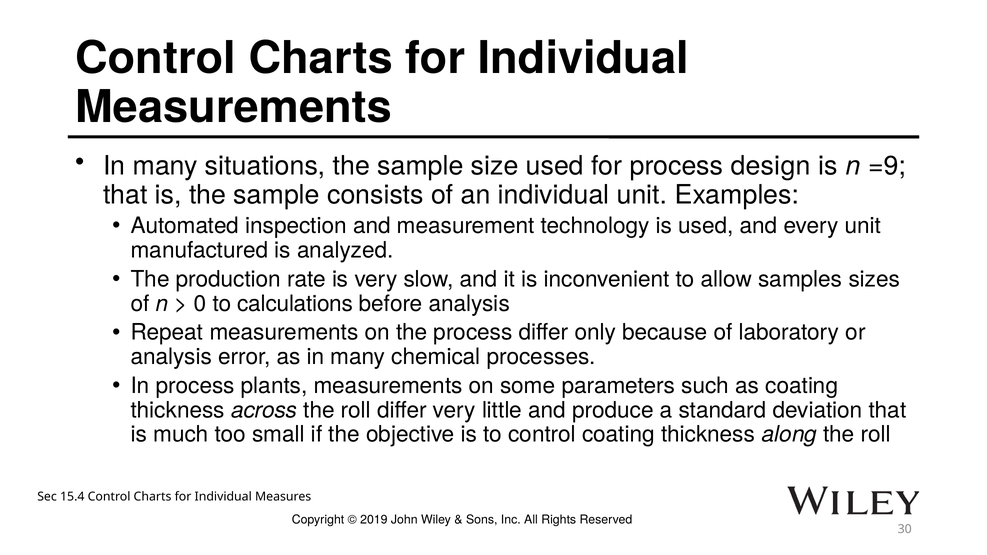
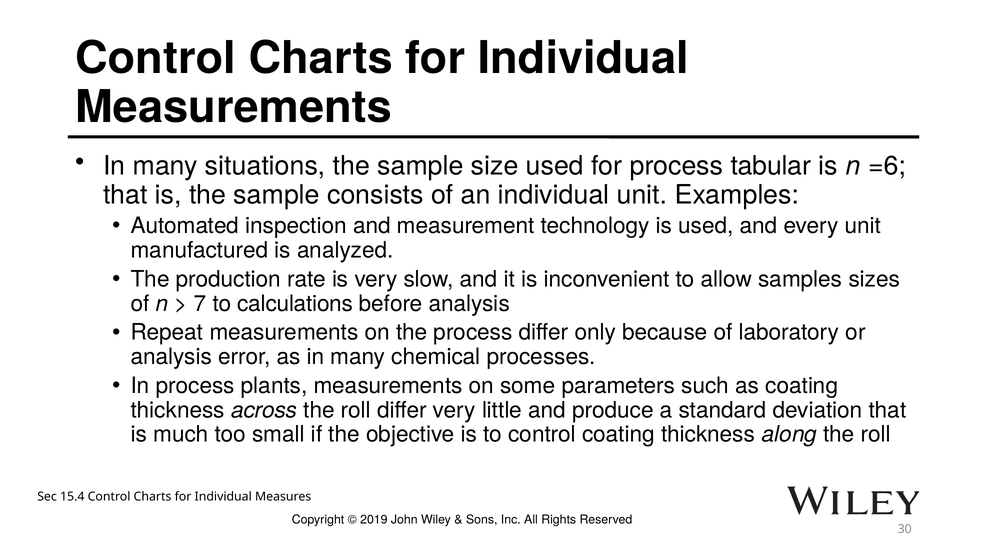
design: design -> tabular
=9: =9 -> =6
0: 0 -> 7
